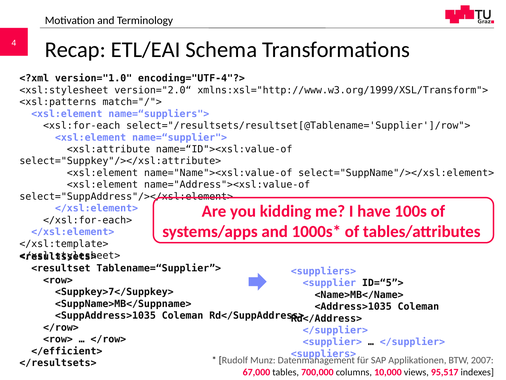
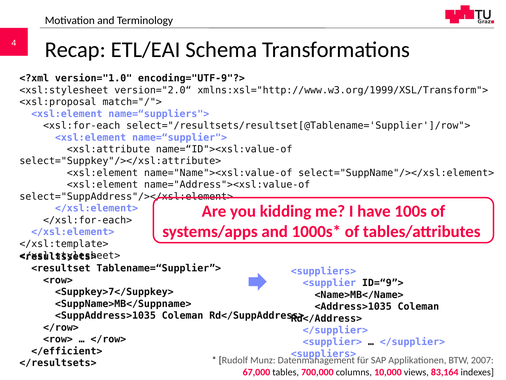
encoding="UTF-4"?>: encoding="UTF-4"?> -> encoding="UTF-9"?>
<xsl:patterns: <xsl:patterns -> <xsl:proposal
ID=“5”>: ID=“5”> -> ID=“9”>
95,517: 95,517 -> 83,164
